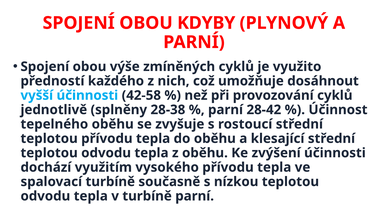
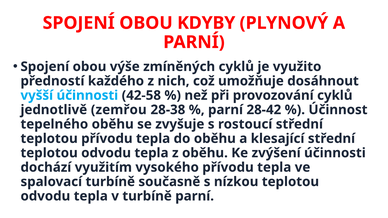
splněny: splněny -> zemřou
